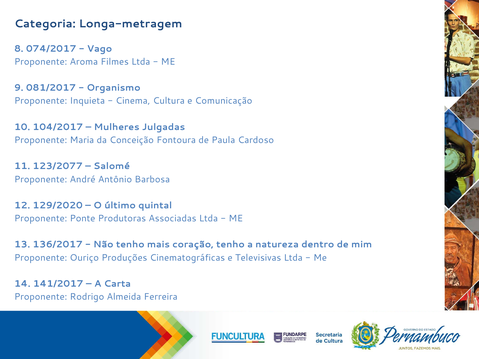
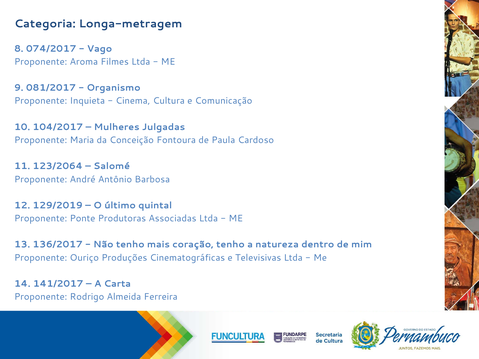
123/2077: 123/2077 -> 123/2064
129/2020: 129/2020 -> 129/2019
